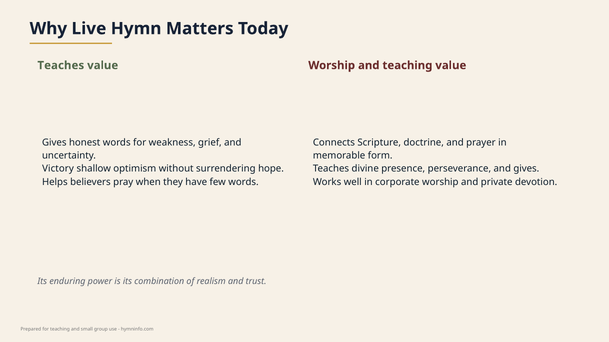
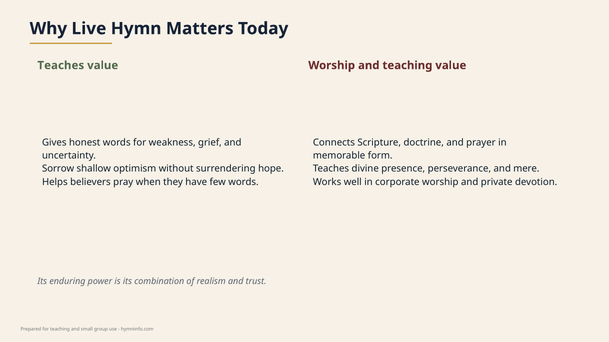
Victory: Victory -> Sorrow
and gives: gives -> mere
